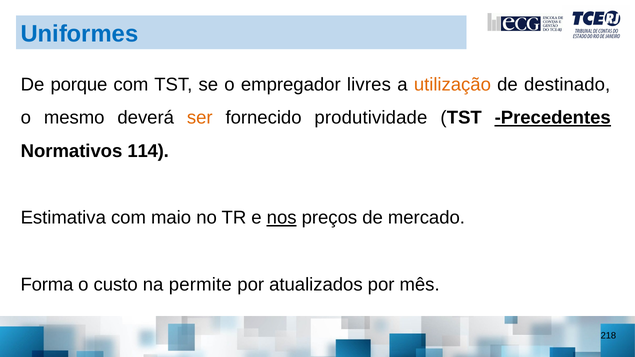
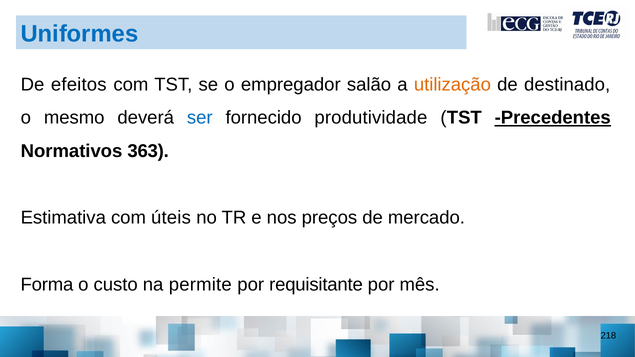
porque: porque -> efeitos
livres: livres -> salão
ser colour: orange -> blue
114: 114 -> 363
maio: maio -> úteis
nos underline: present -> none
atualizados: atualizados -> requisitante
